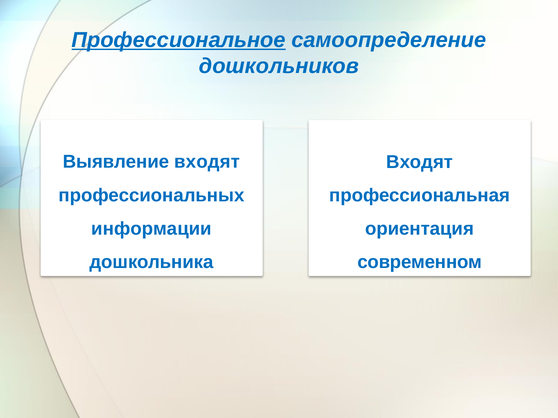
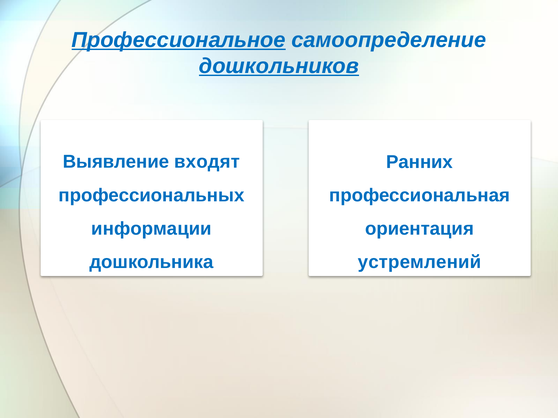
дошкольников underline: none -> present
Входят at (420, 162): Входят -> Ранних
современном: современном -> устремлений
